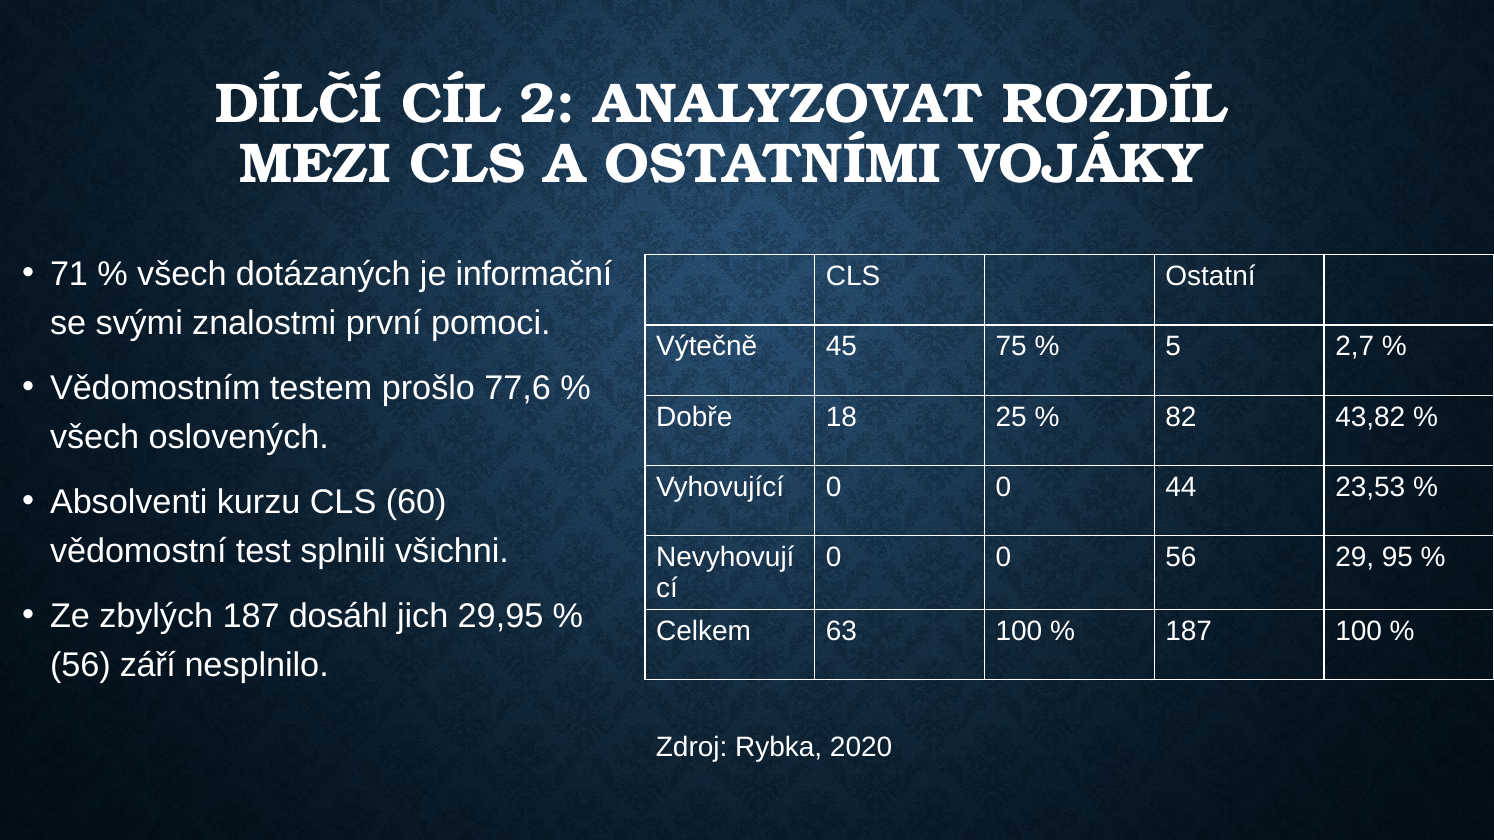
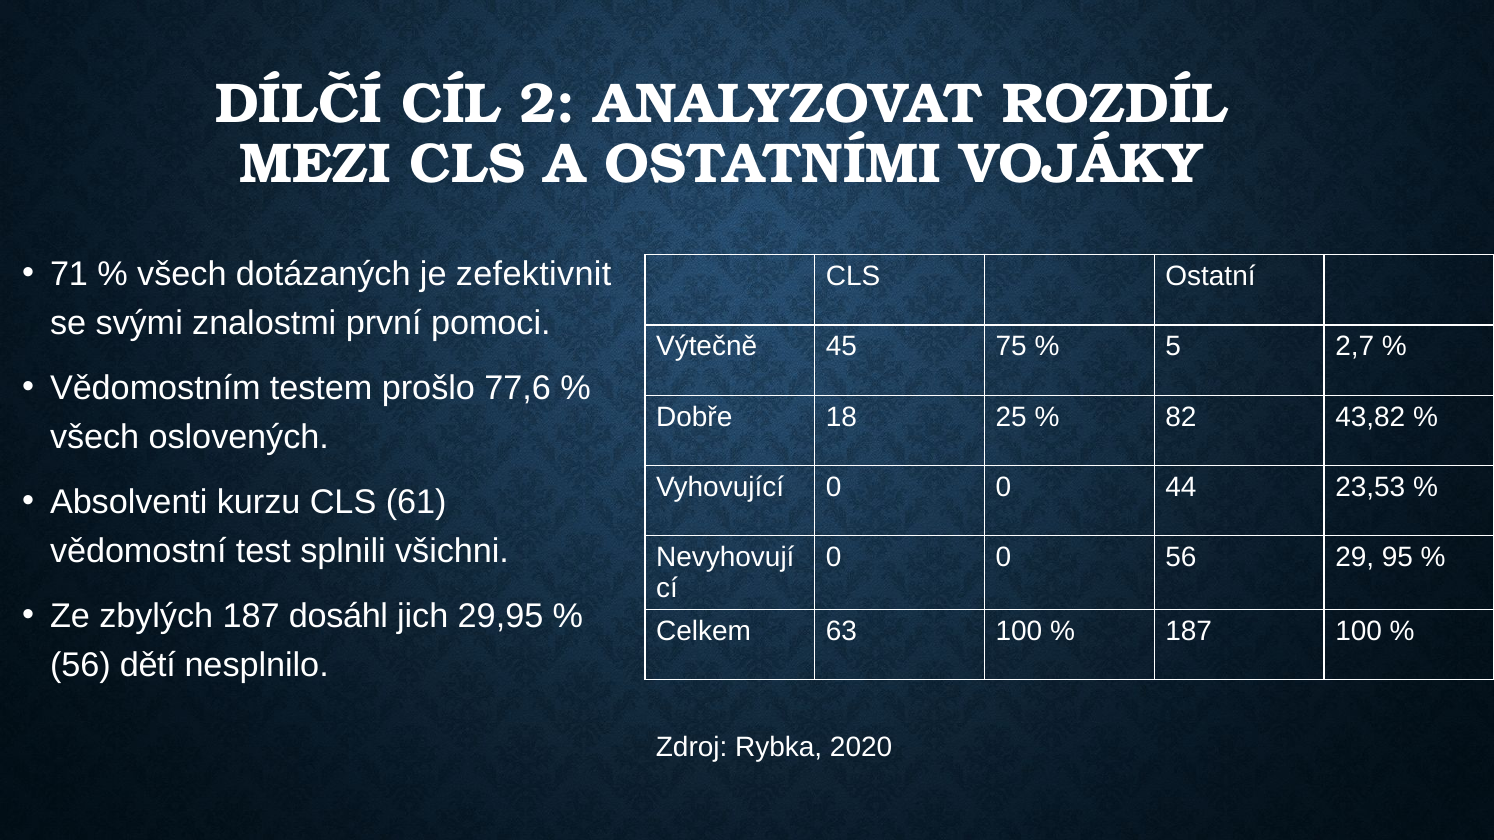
informační: informační -> zefektivnit
60: 60 -> 61
září: září -> dětí
